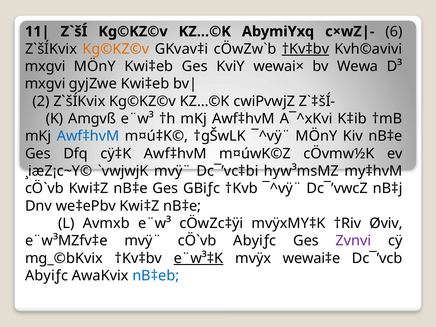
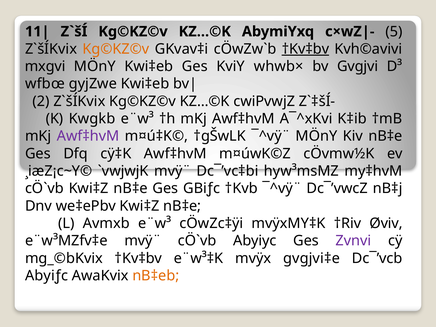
6: 6 -> 5
wewai×: wewai× -> whwb×
Wewa: Wewa -> Gvgjvi
mxgvi at (45, 84): mxgvi -> wfbœ
Amgvß: Amgvß -> Kwgkb
Awf‡hvM at (88, 136) colour: blue -> purple
Abyiƒc at (255, 241): Abyiƒc -> Abyiyc
e¨w³‡K underline: present -> none
wewai‡e: wewai‡e -> gvgjvi‡e
nB‡eb colour: blue -> orange
